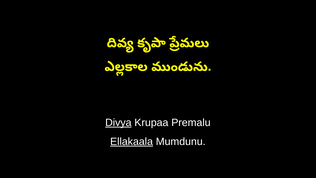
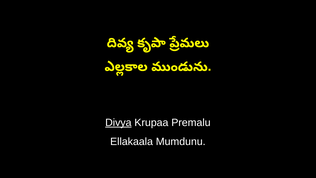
Ellakaala underline: present -> none
